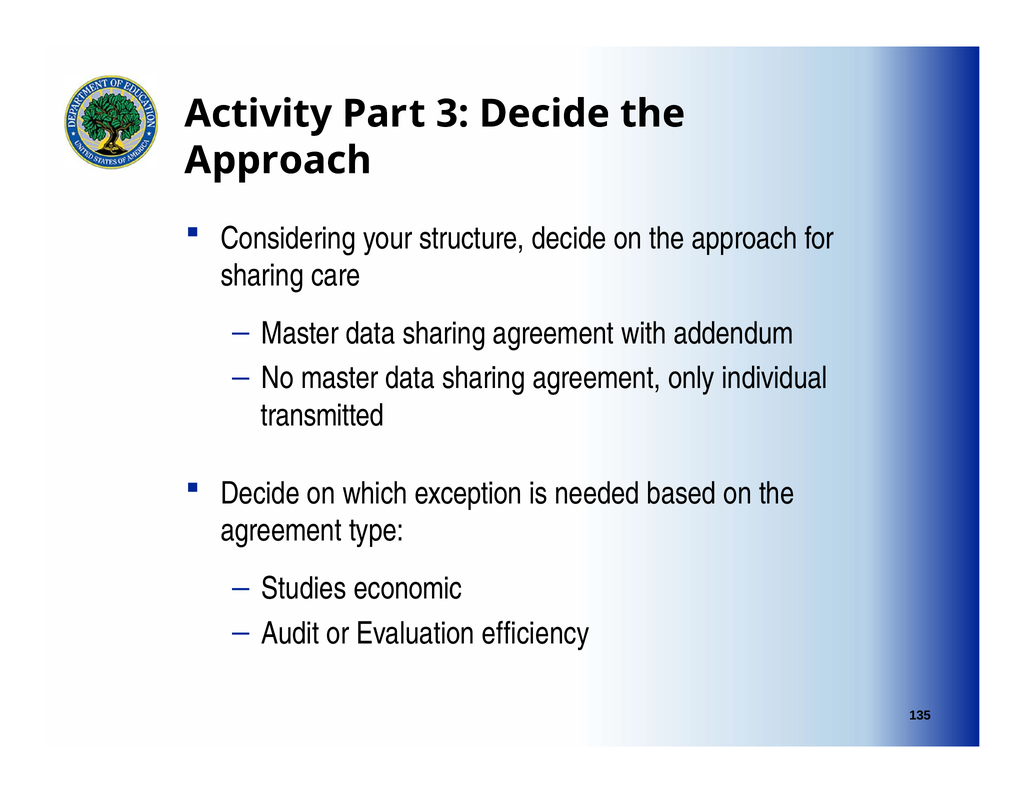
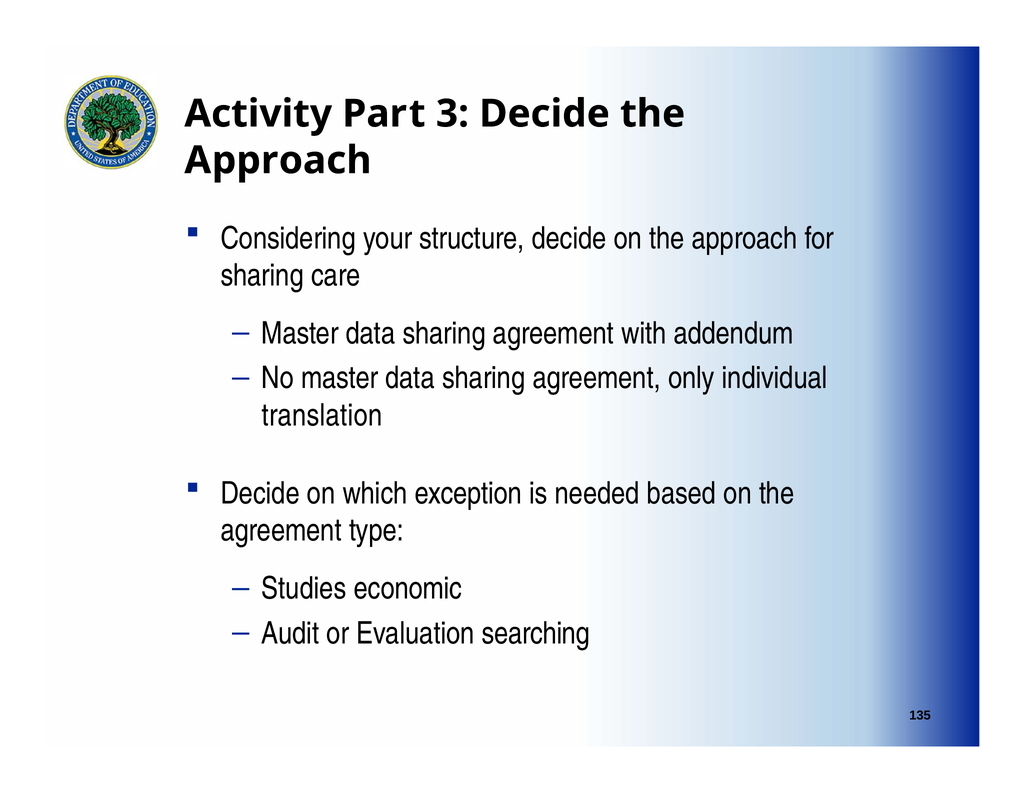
transmitted: transmitted -> translation
efficiency: efficiency -> searching
